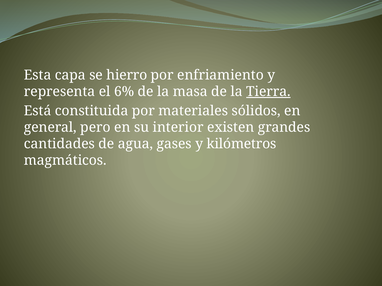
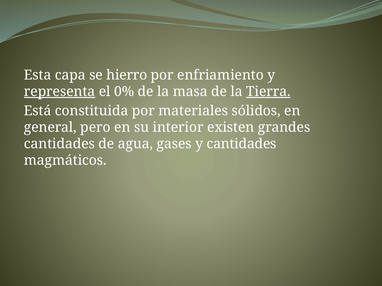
representa underline: none -> present
6%: 6% -> 0%
y kilómetros: kilómetros -> cantidades
